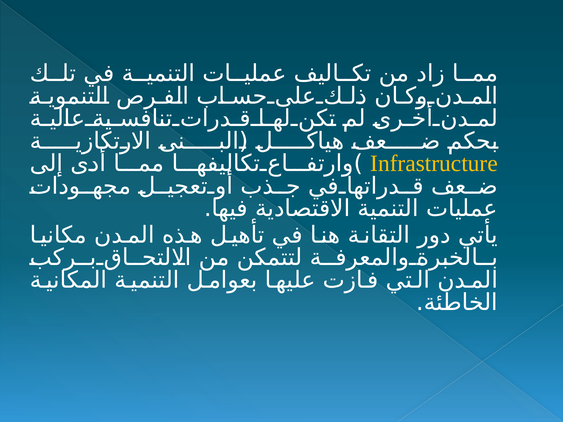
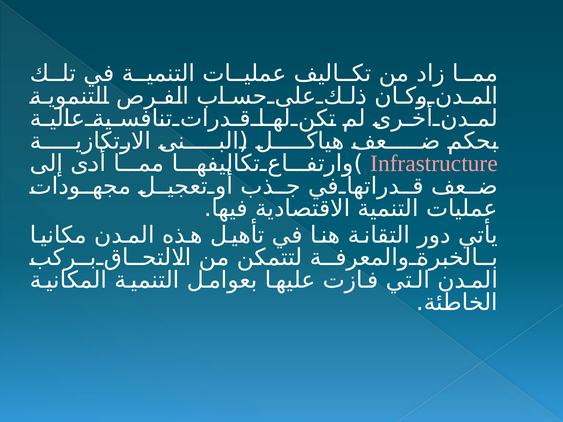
Infrastructure colour: yellow -> pink
